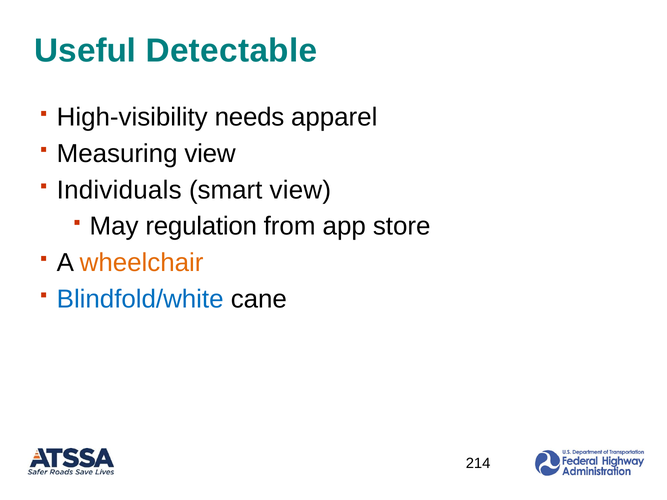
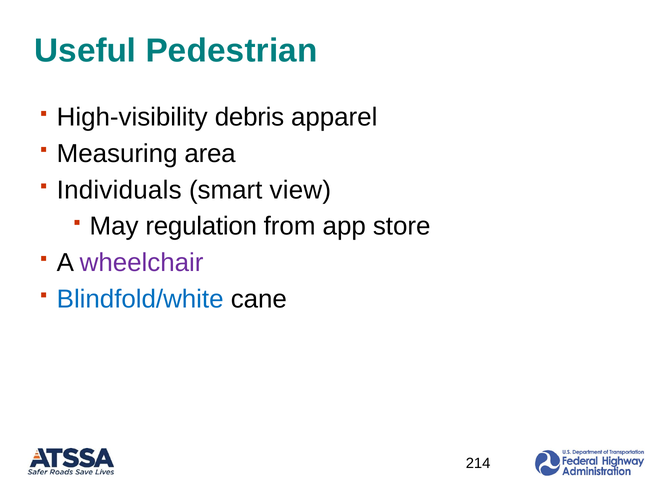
Detectable: Detectable -> Pedestrian
needs: needs -> debris
Measuring view: view -> area
wheelchair colour: orange -> purple
